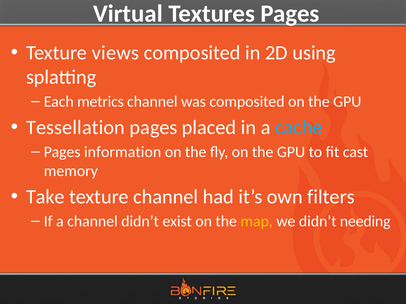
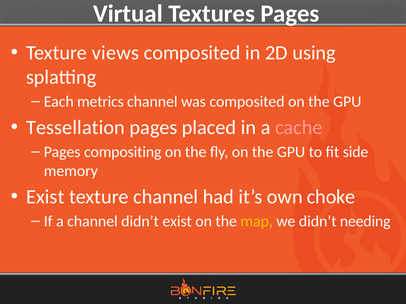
cache colour: light blue -> pink
information: information -> compositing
cast: cast -> side
Take at (45, 197): Take -> Exist
filters: filters -> choke
